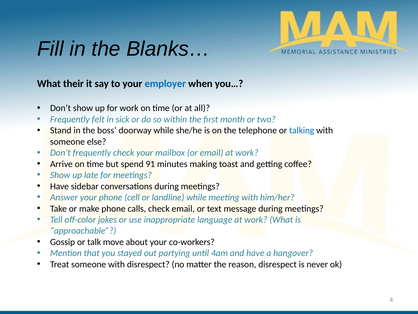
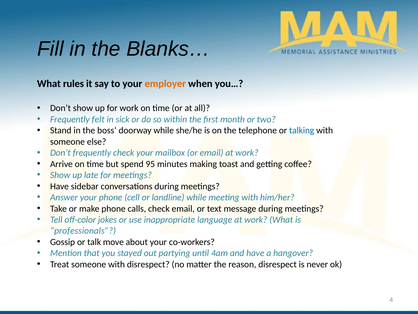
their: their -> rules
employer colour: blue -> orange
91: 91 -> 95
approachable: approachable -> professionals
